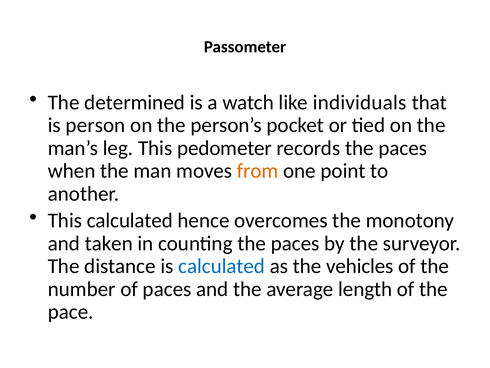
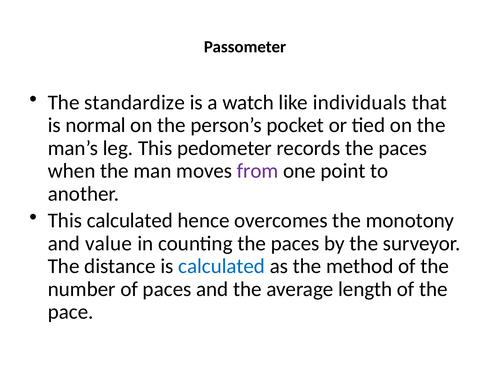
determined: determined -> standardize
person: person -> normal
from colour: orange -> purple
taken: taken -> value
vehicles: vehicles -> method
